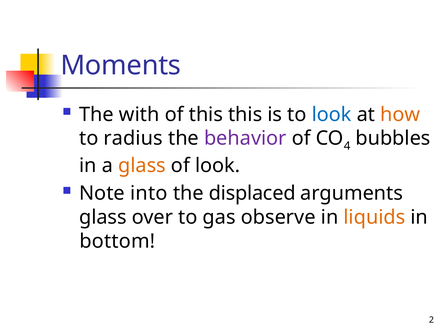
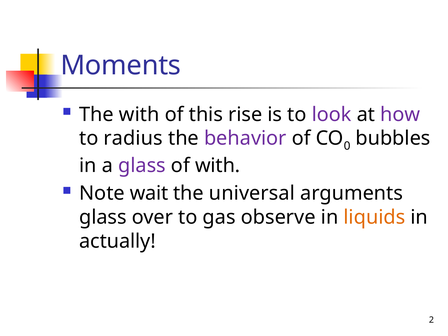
this this: this -> rise
look at (332, 114) colour: blue -> purple
how colour: orange -> purple
4: 4 -> 0
glass at (142, 166) colour: orange -> purple
of look: look -> with
into: into -> wait
displaced: displaced -> universal
bottom: bottom -> actually
